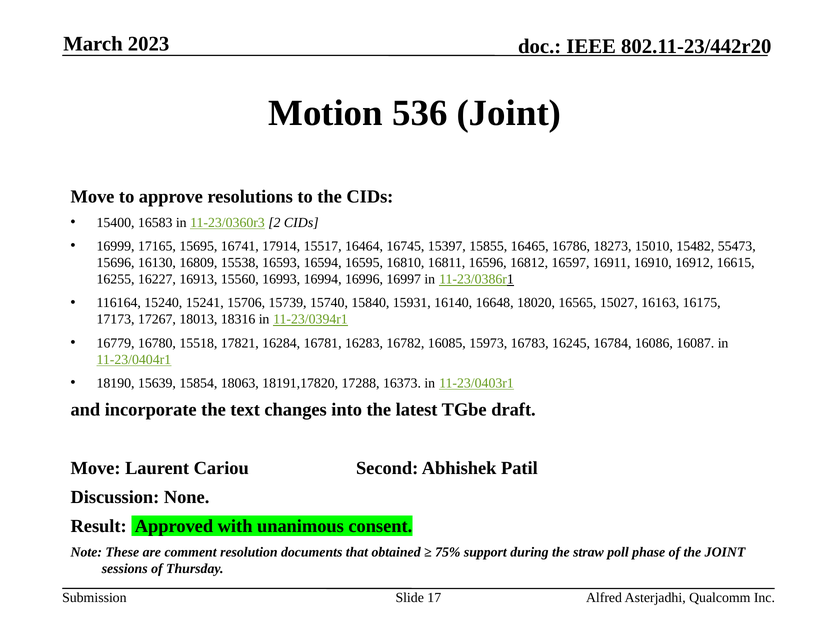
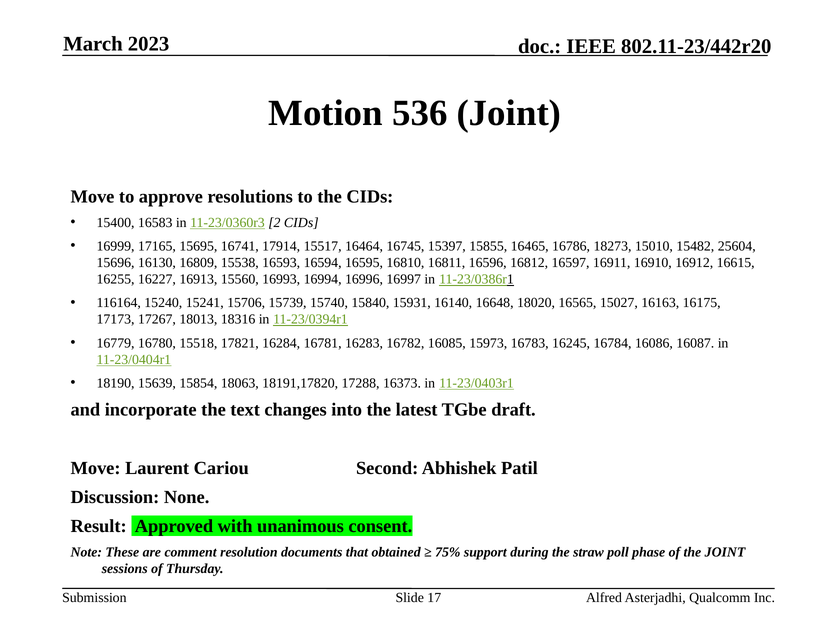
55473: 55473 -> 25604
